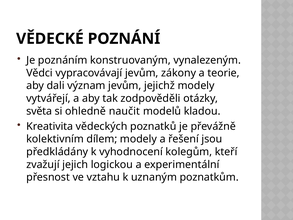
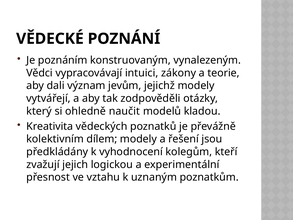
vypracovávají jevům: jevům -> intuici
světa: světa -> který
